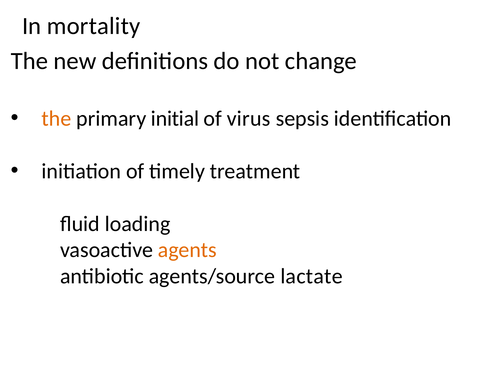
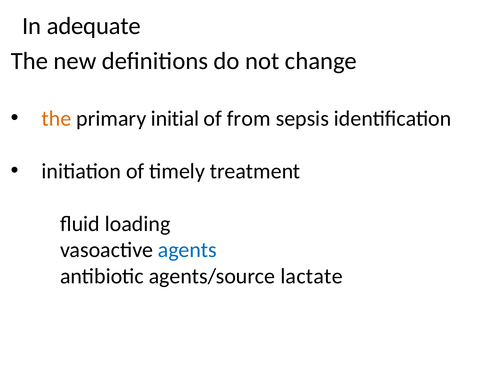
mortality: mortality -> adequate
virus: virus -> from
agents colour: orange -> blue
